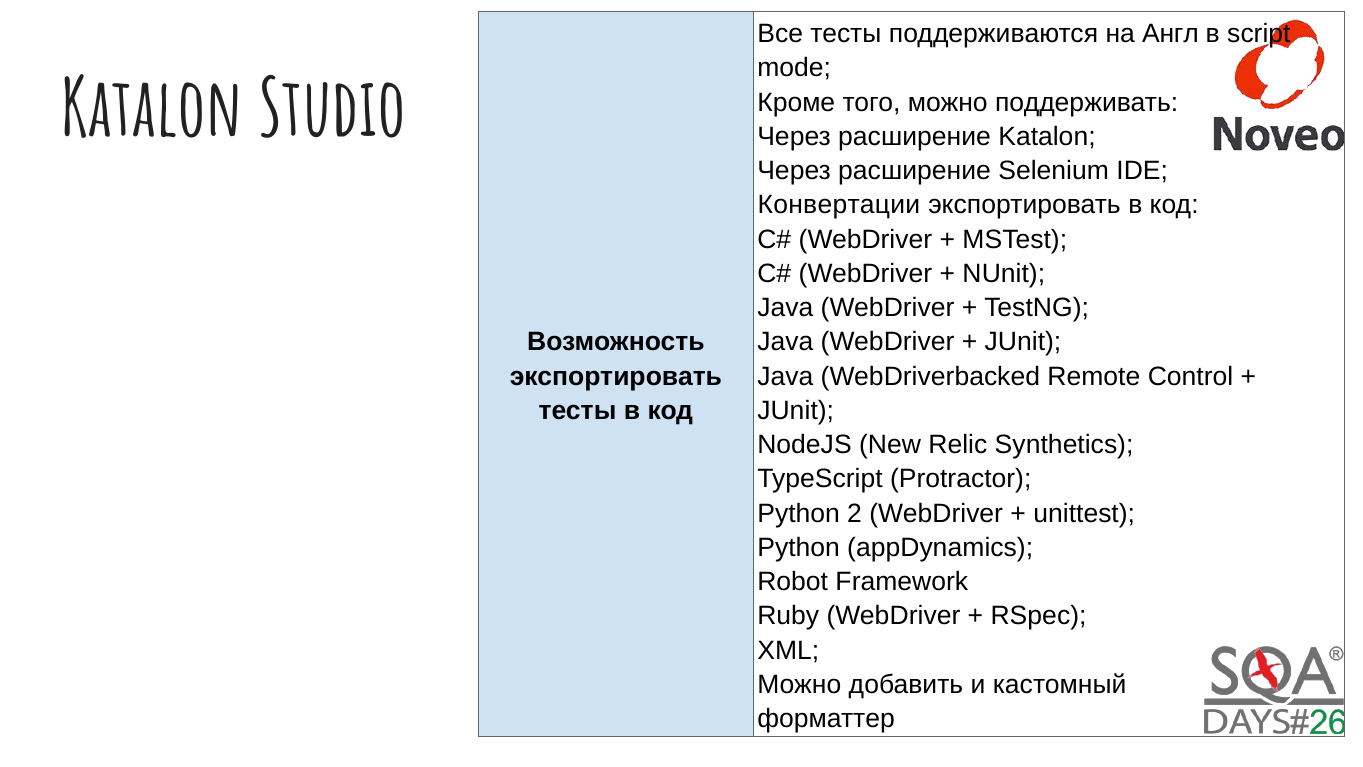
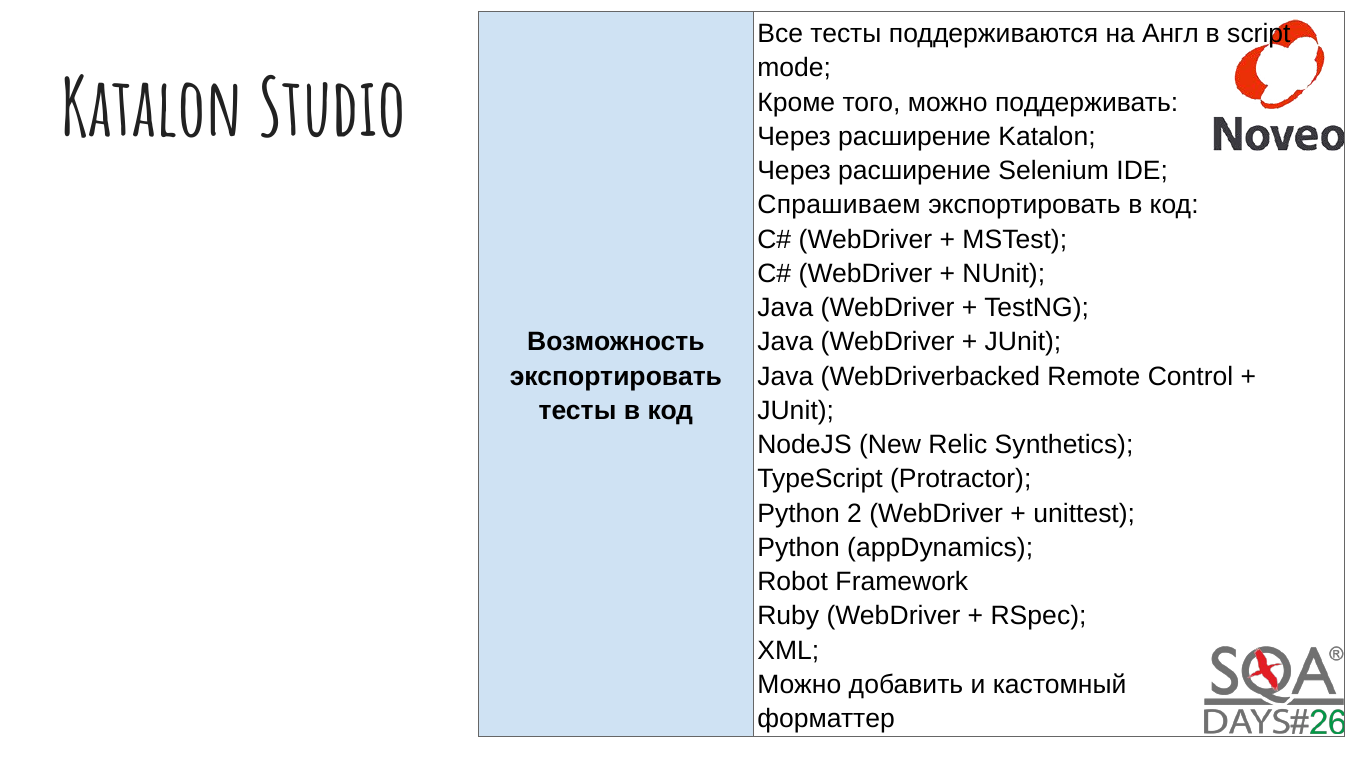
Конвертации: Конвертации -> Спрашиваем
